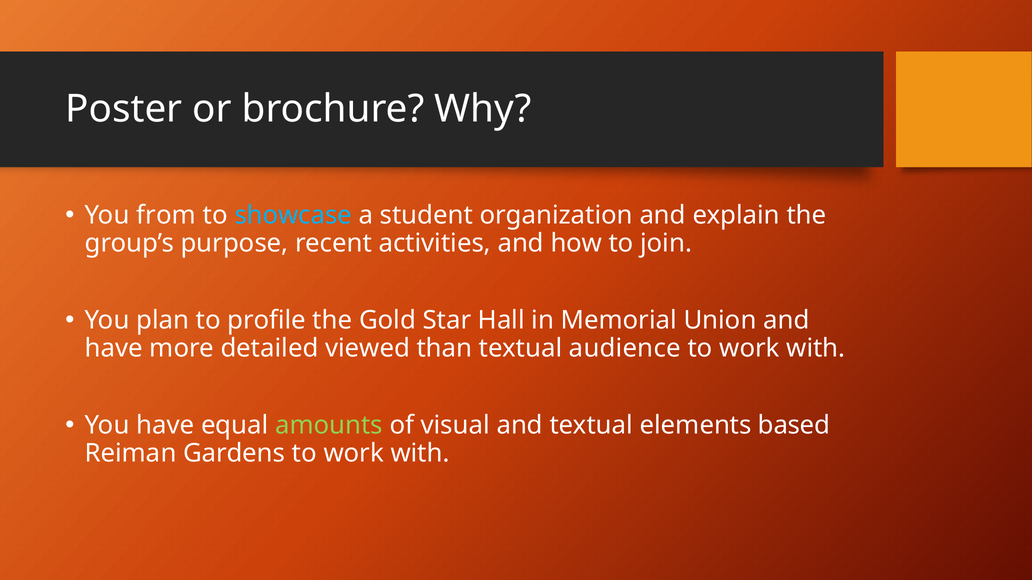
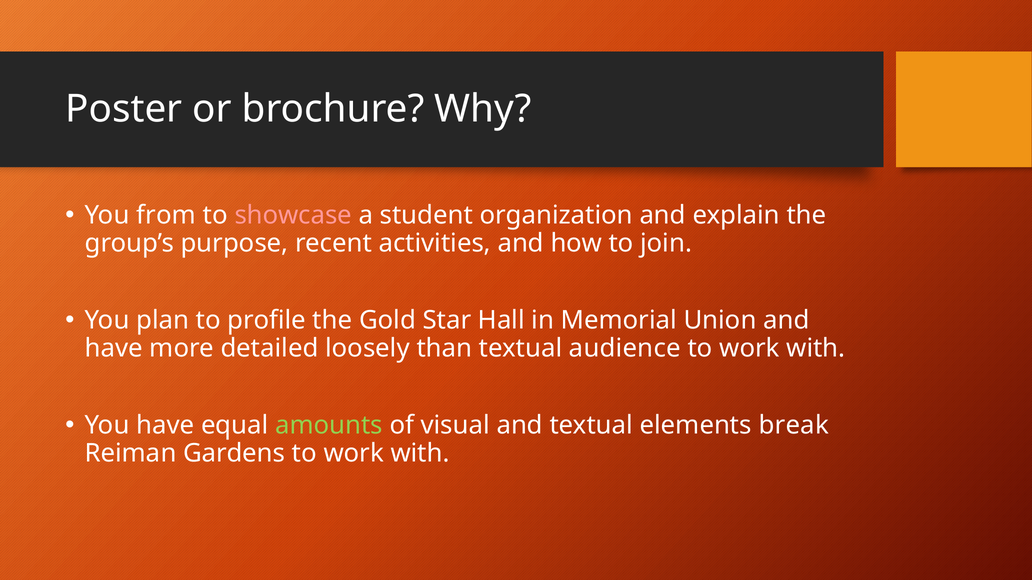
showcase colour: light blue -> pink
viewed: viewed -> loosely
based: based -> break
